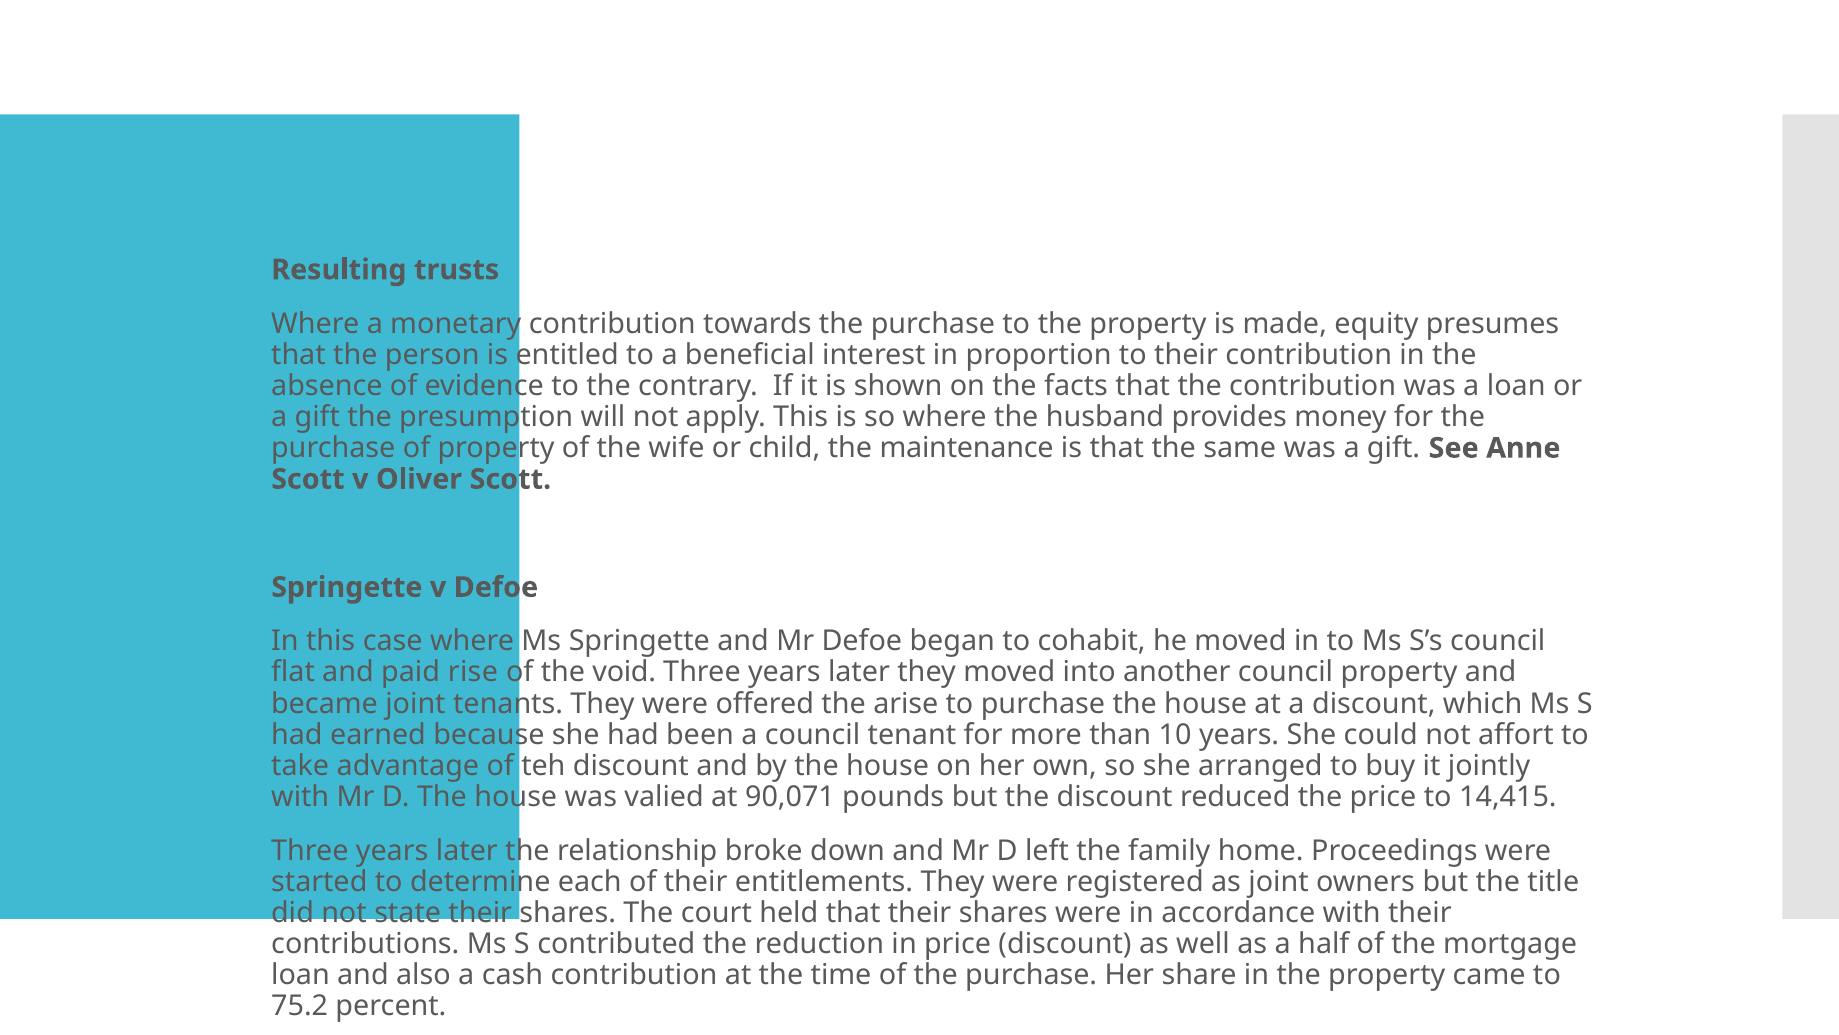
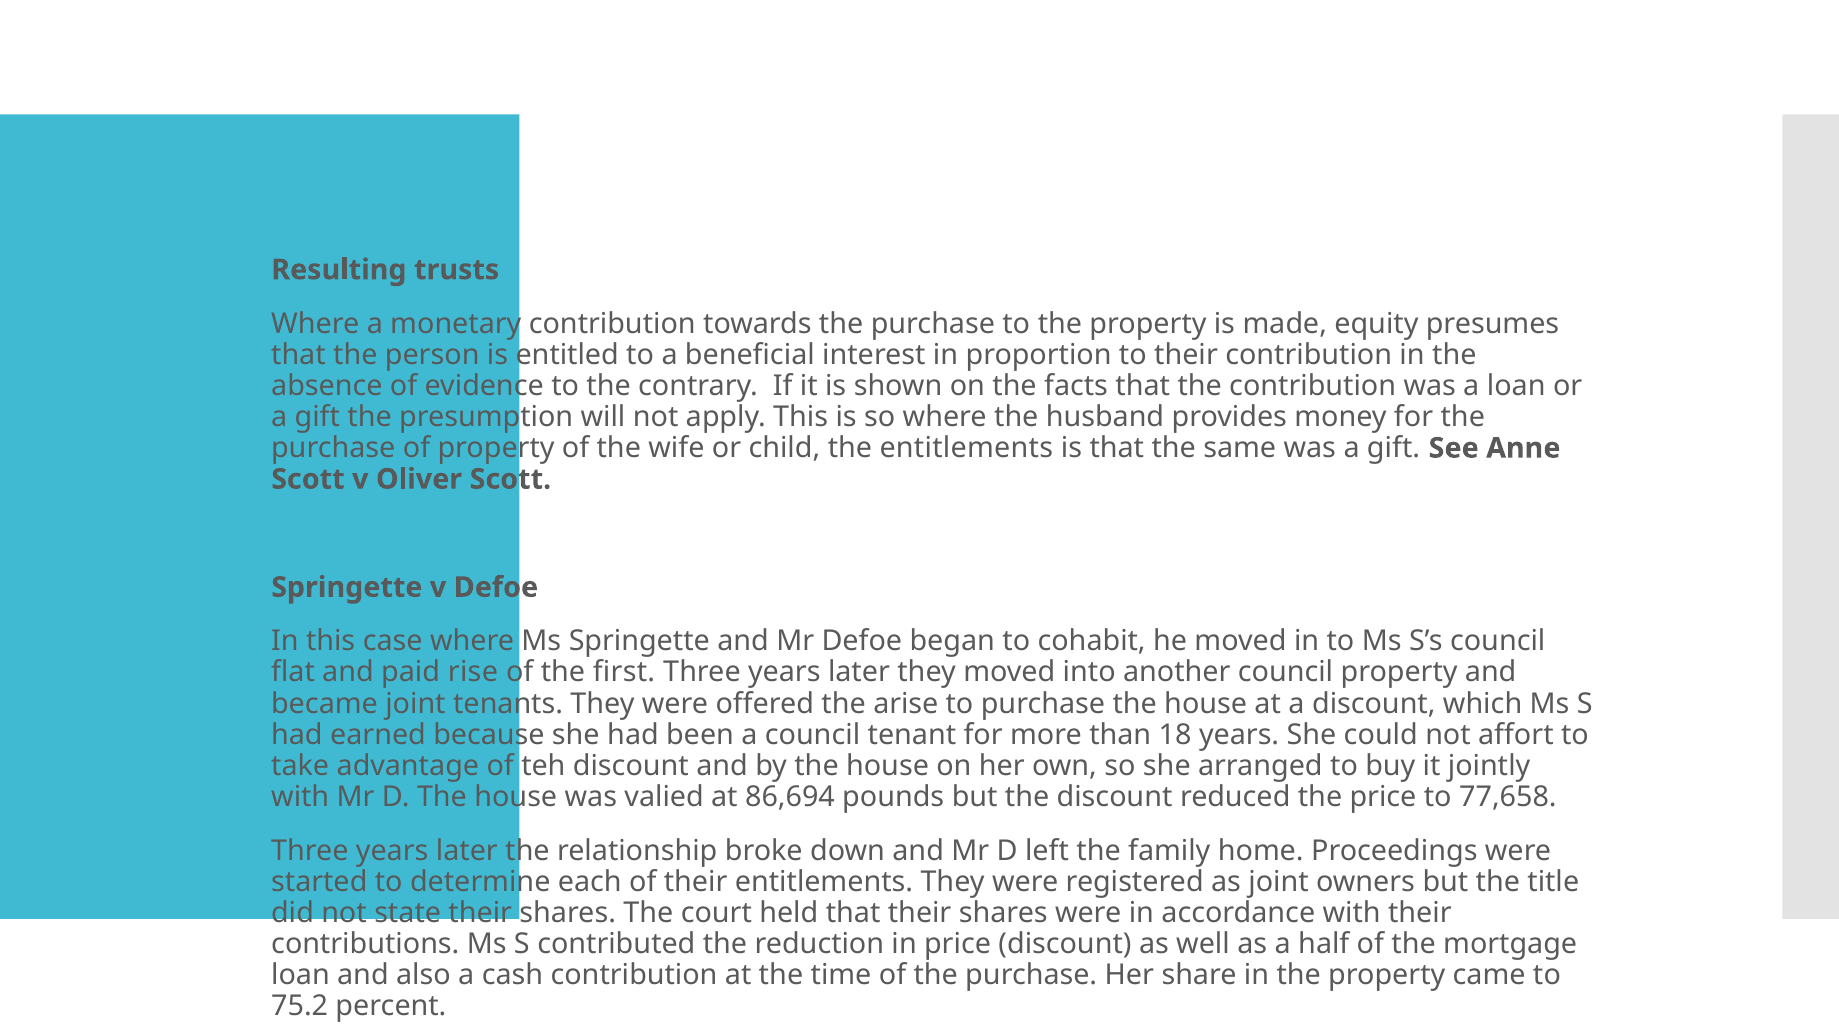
the maintenance: maintenance -> entitlements
void: void -> first
10: 10 -> 18
90,071: 90,071 -> 86,694
14,415: 14,415 -> 77,658
